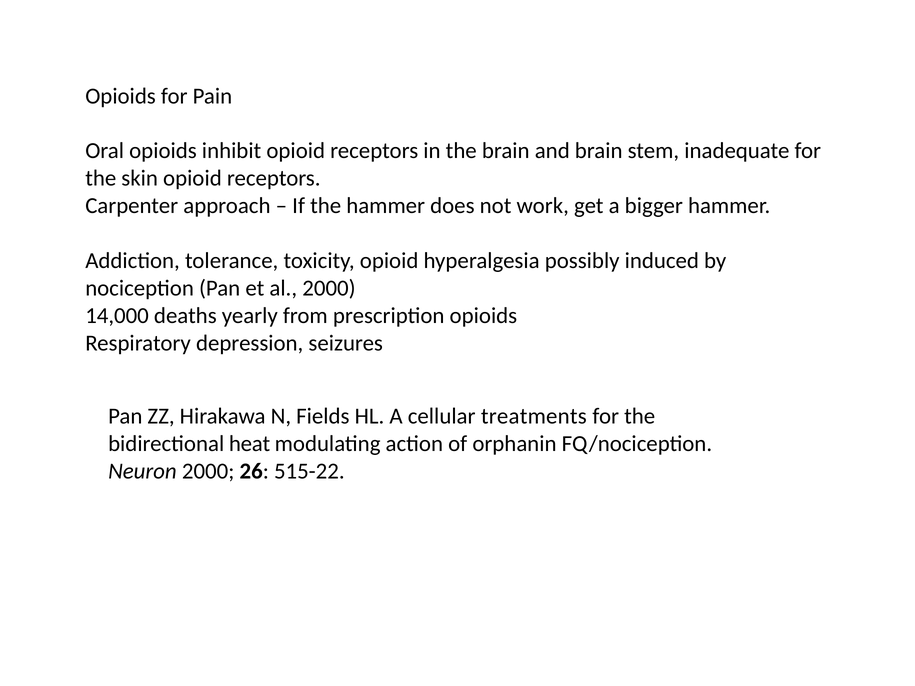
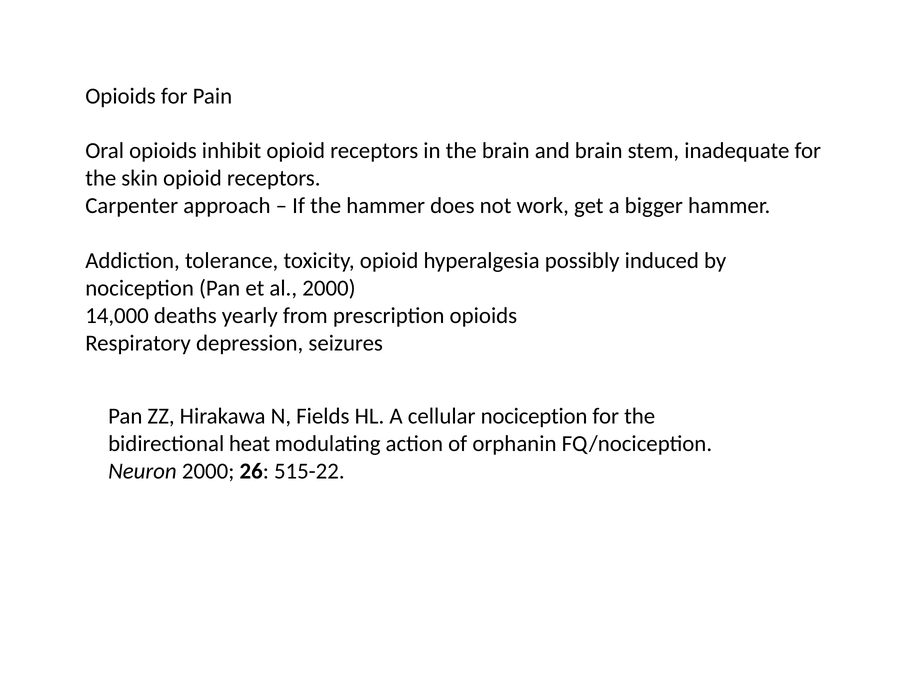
cellular treatments: treatments -> nociception
